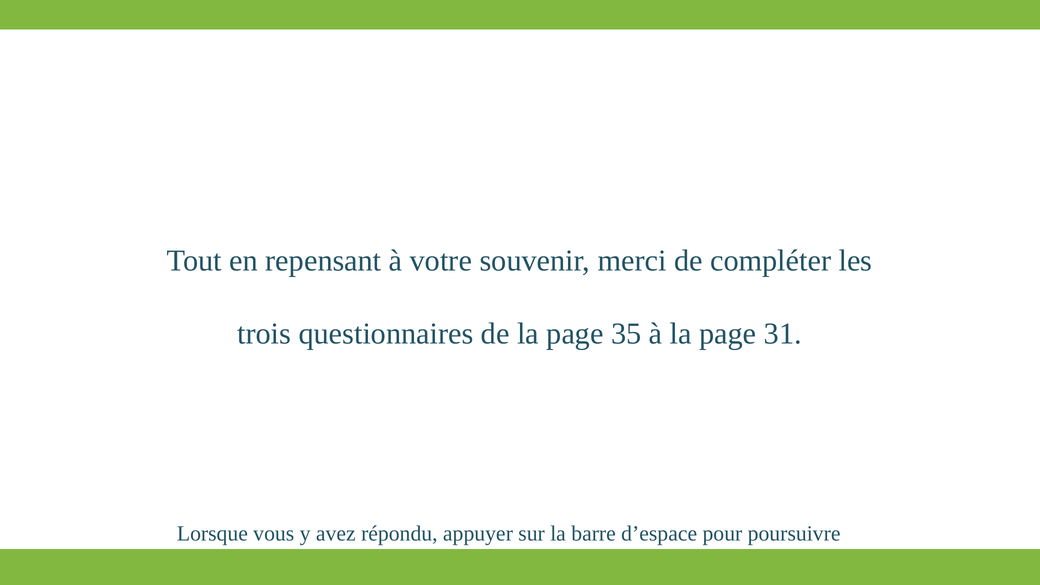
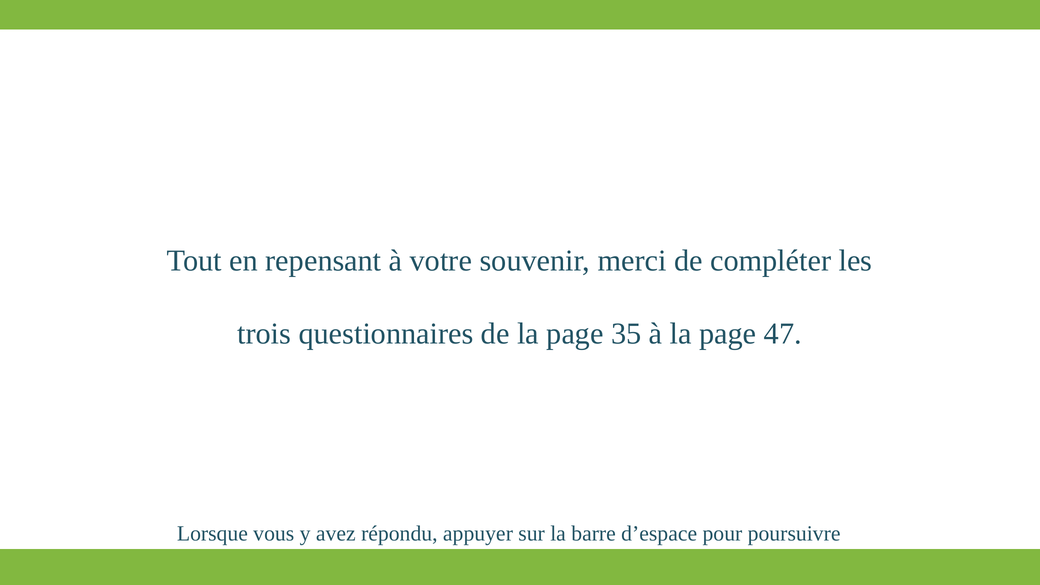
31: 31 -> 47
